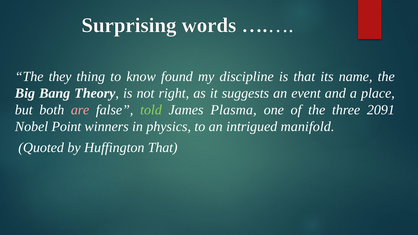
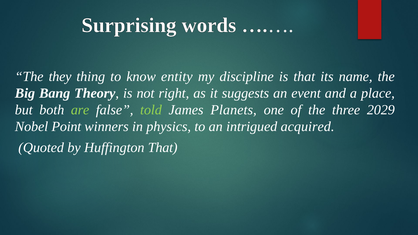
found: found -> entity
are colour: pink -> light green
Plasma: Plasma -> Planets
2091: 2091 -> 2029
manifold: manifold -> acquired
